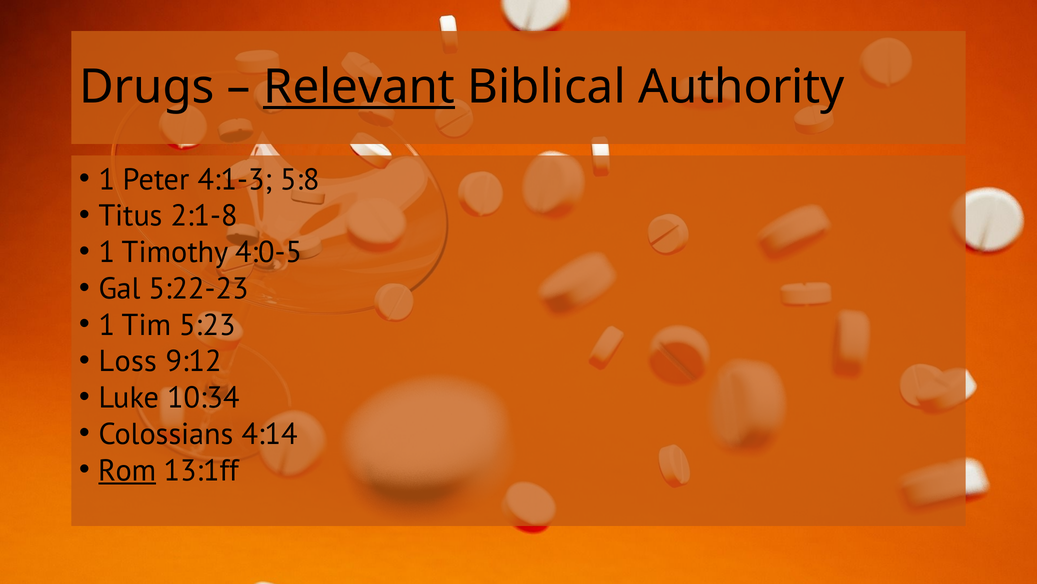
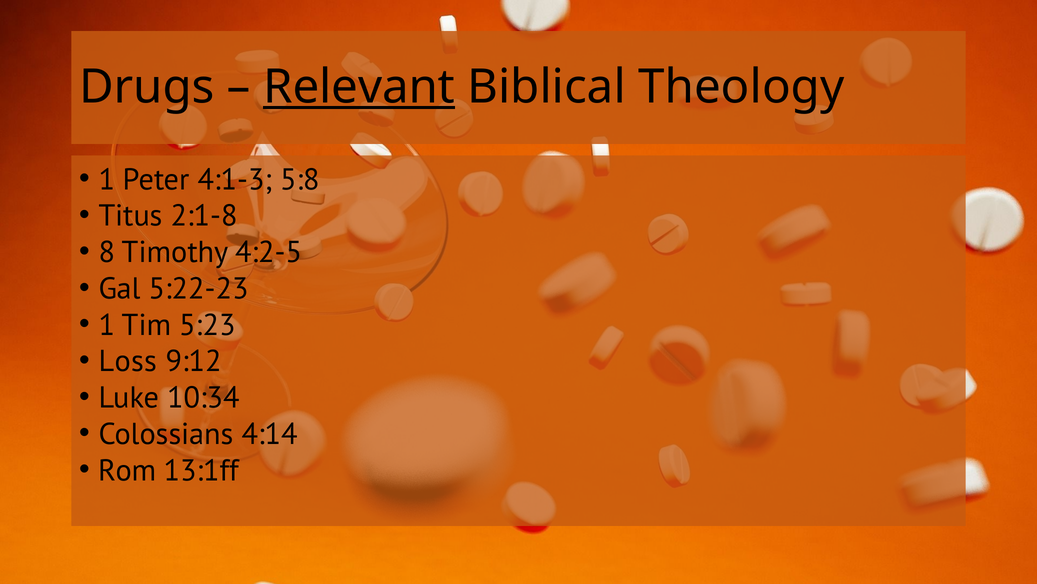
Authority: Authority -> Theology
1 at (107, 252): 1 -> 8
4:0-5: 4:0-5 -> 4:2-5
Rom underline: present -> none
